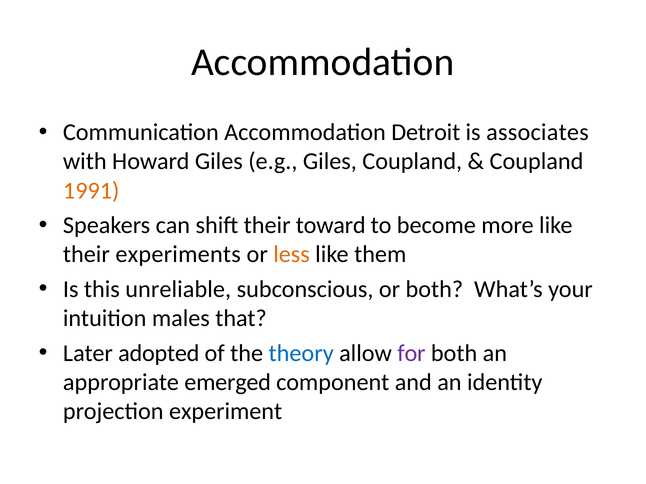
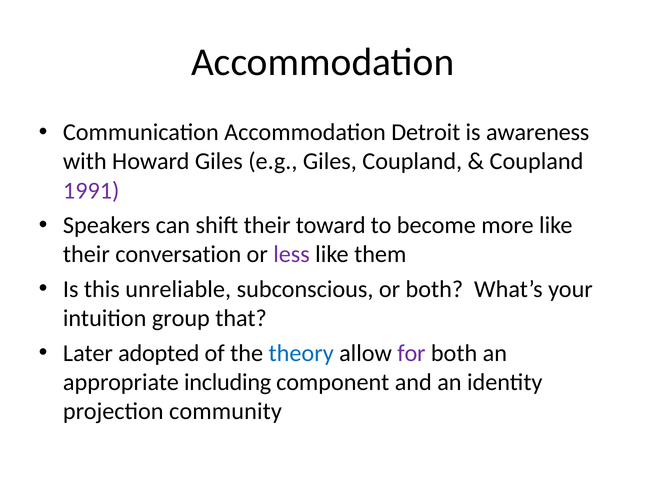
associates: associates -> awareness
1991 colour: orange -> purple
experiments: experiments -> conversation
less colour: orange -> purple
males: males -> group
emerged: emerged -> including
experiment: experiment -> community
